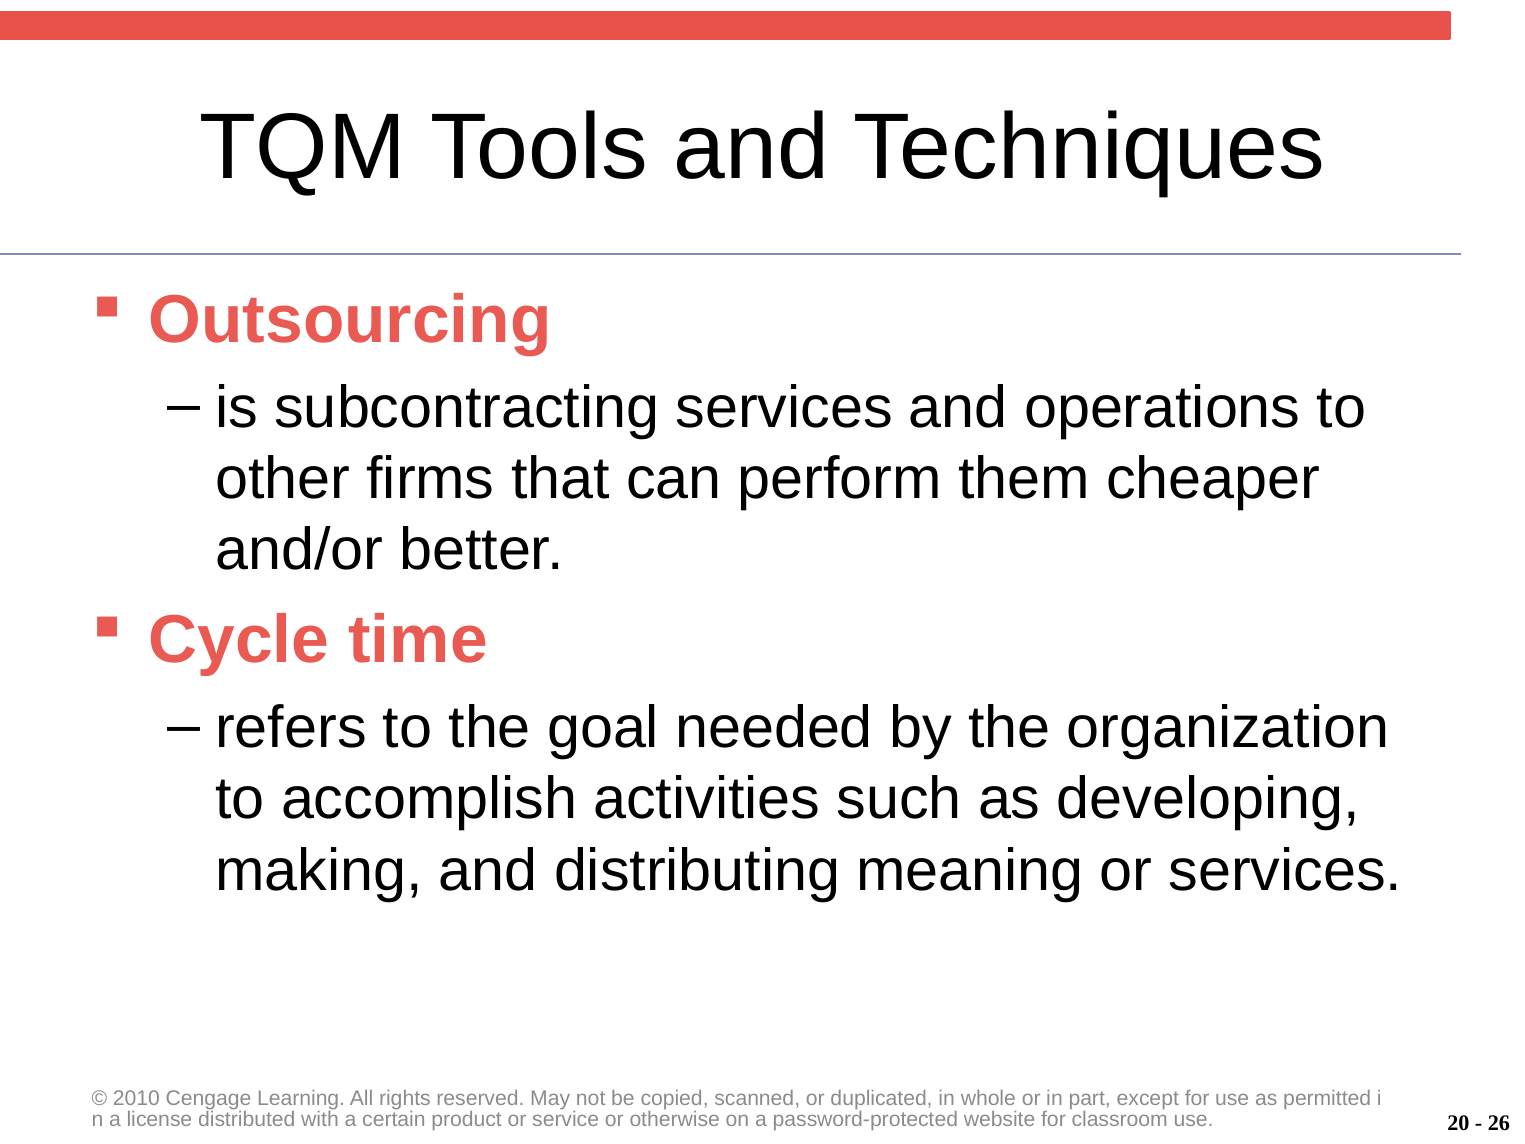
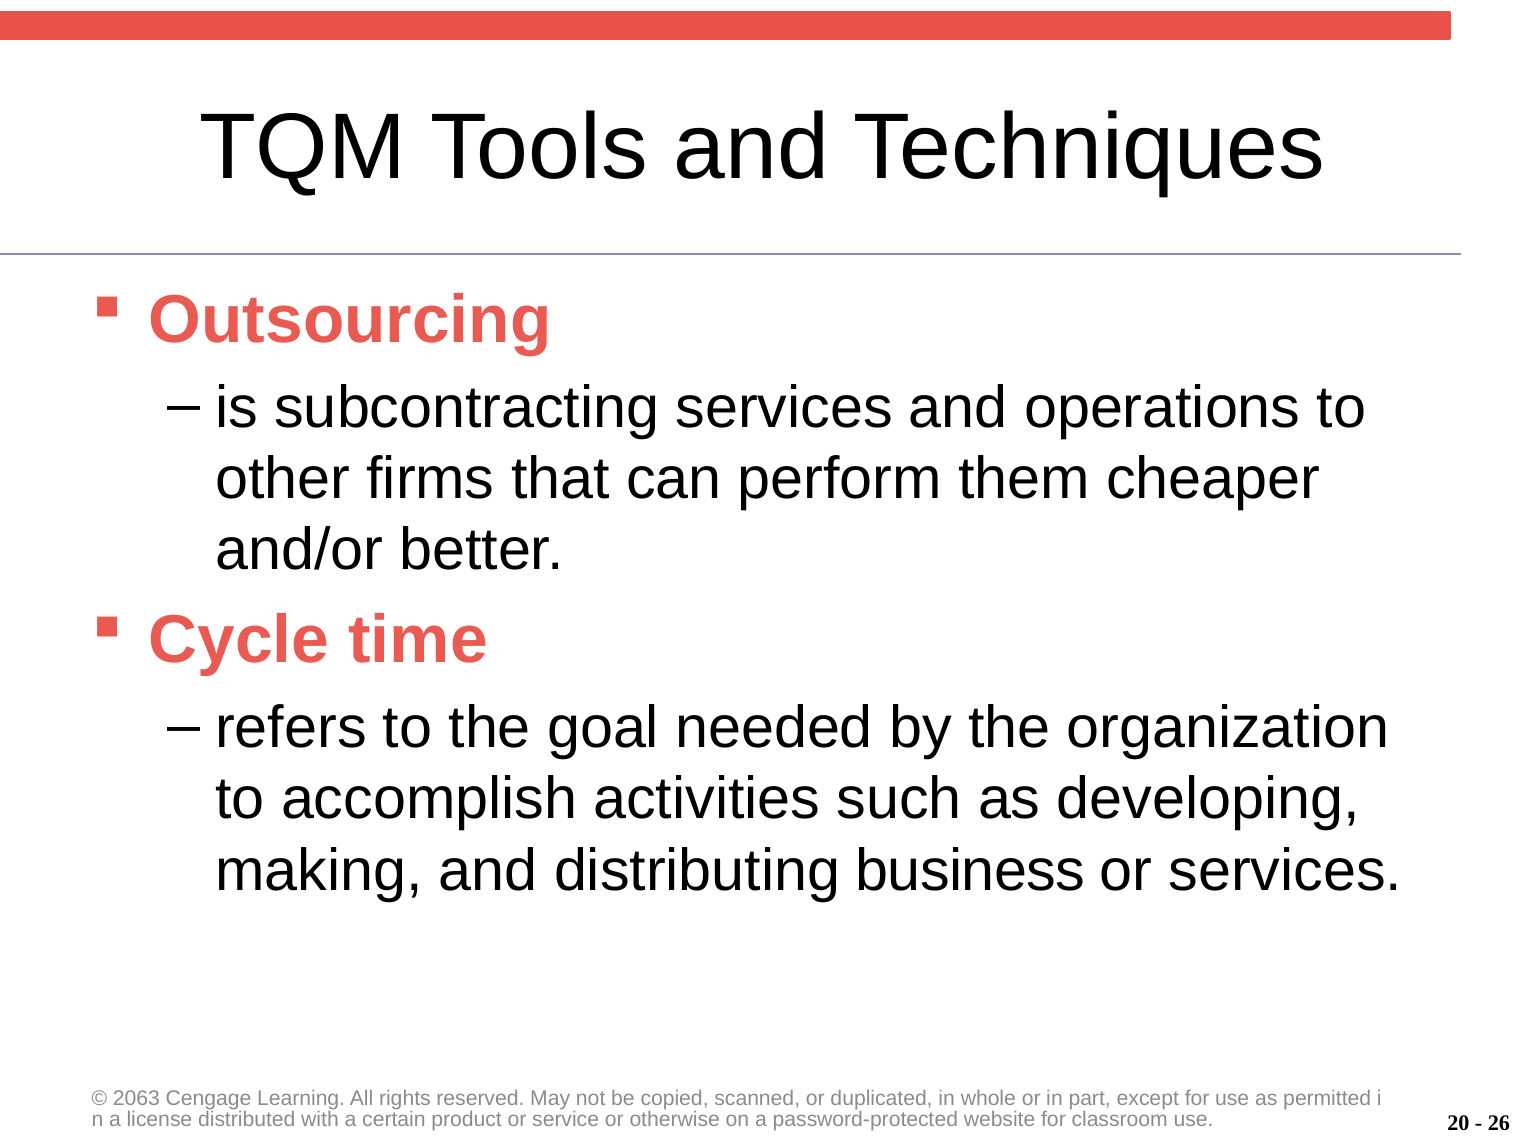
meaning: meaning -> business
2010: 2010 -> 2063
